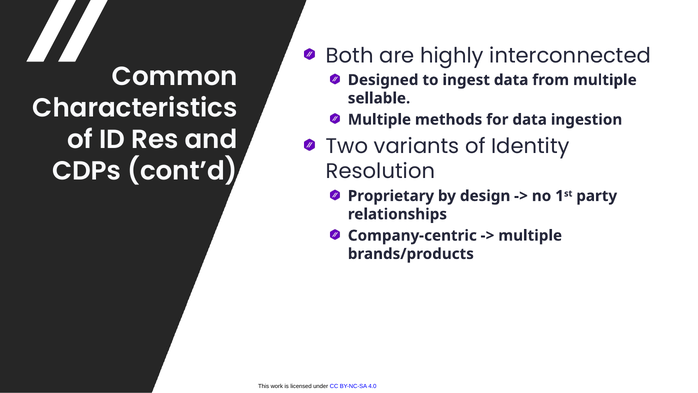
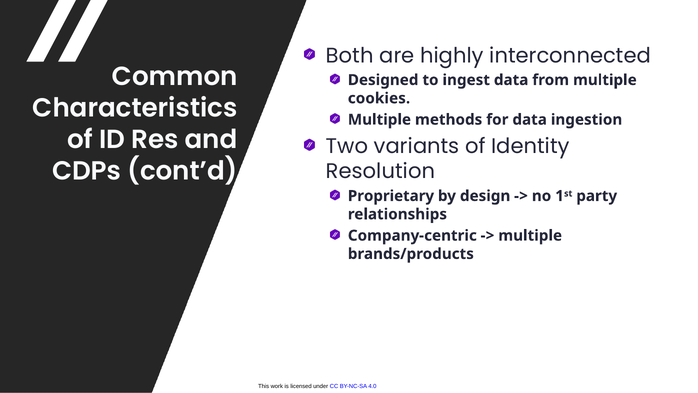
sellable: sellable -> cookies
